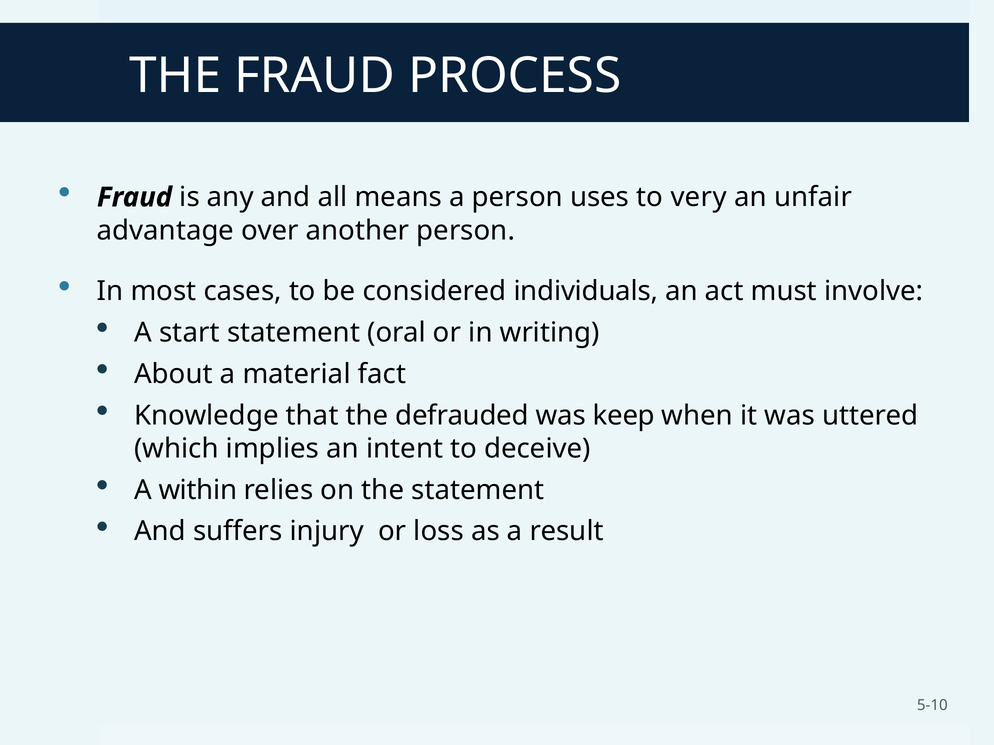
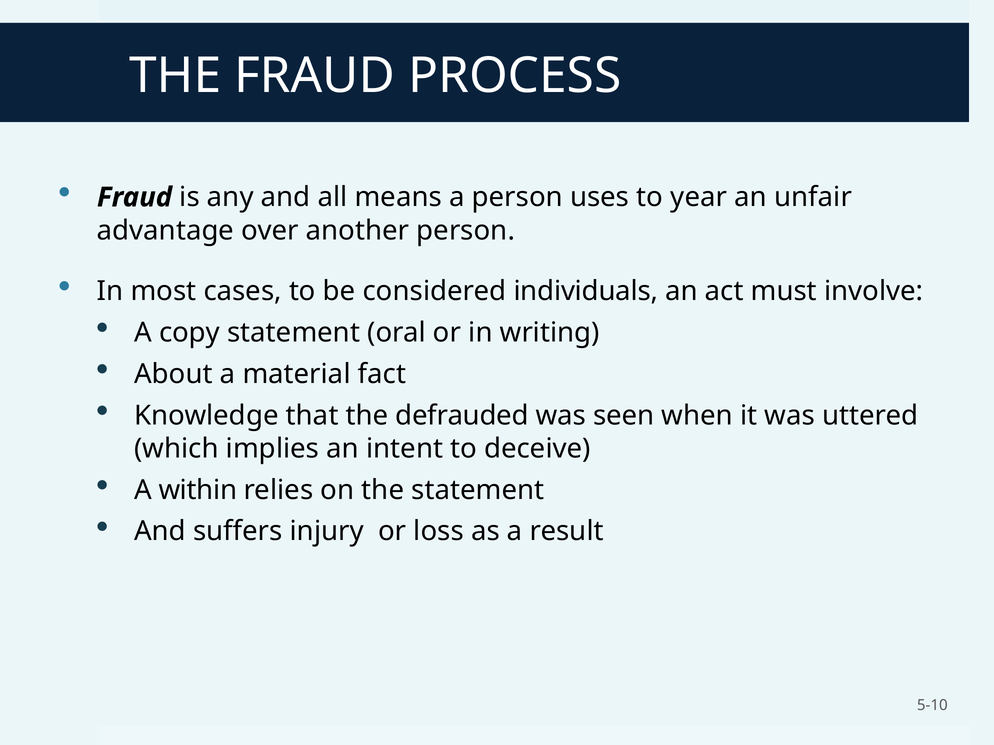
very: very -> year
start: start -> copy
keep: keep -> seen
